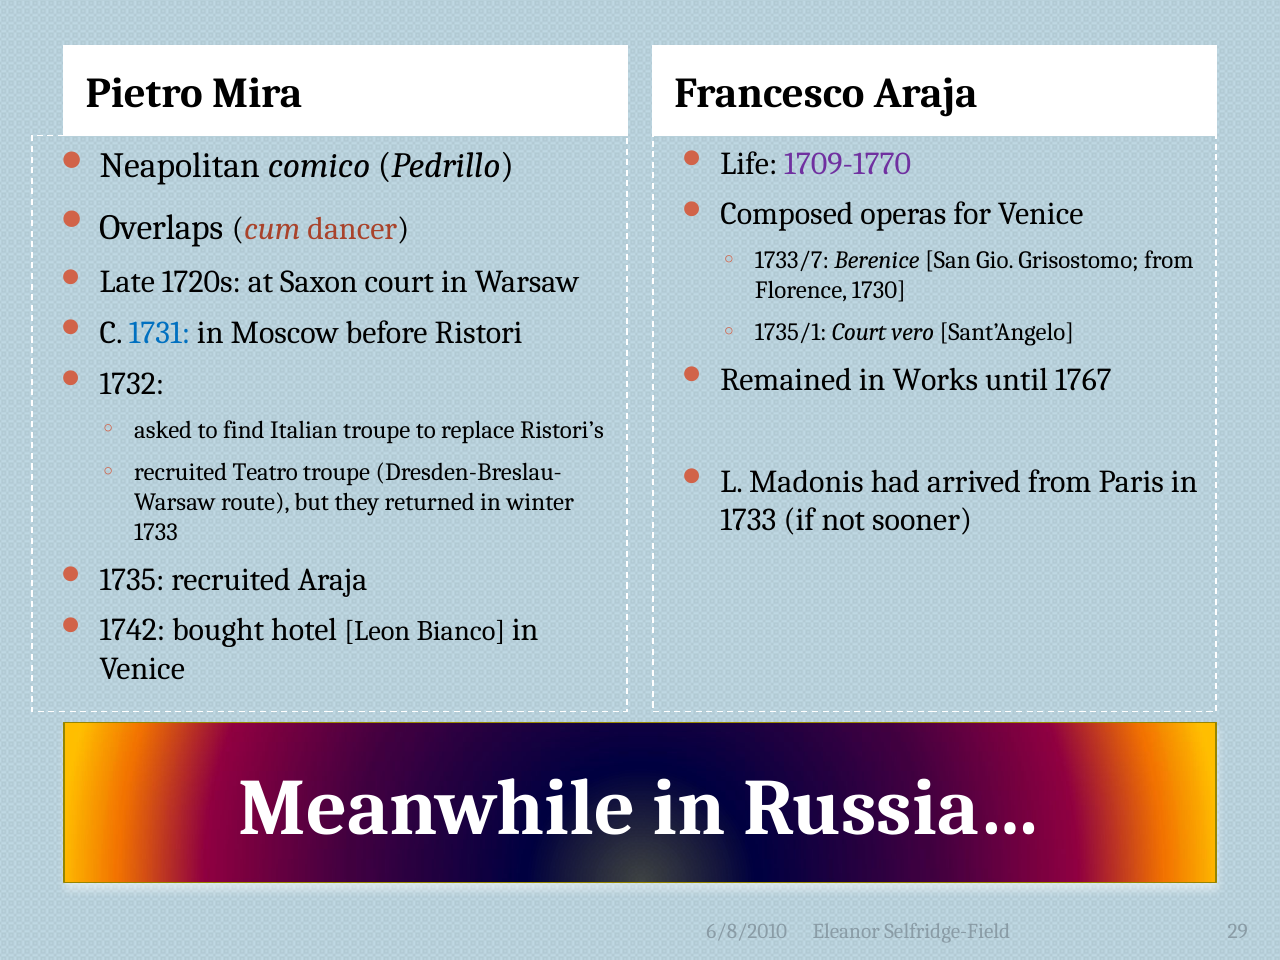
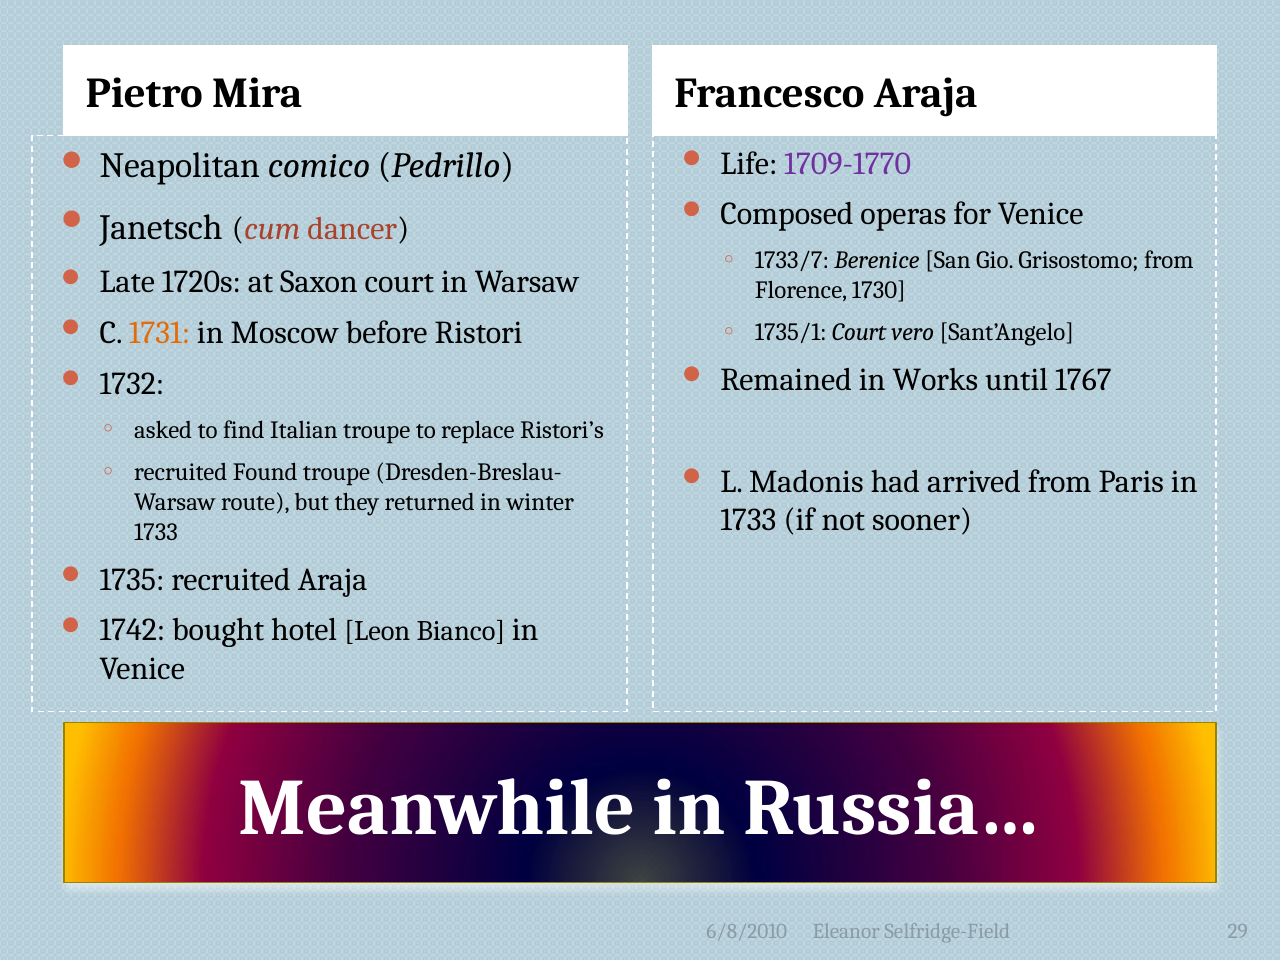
Overlaps: Overlaps -> Janetsch
1731 colour: blue -> orange
Teatro: Teatro -> Found
